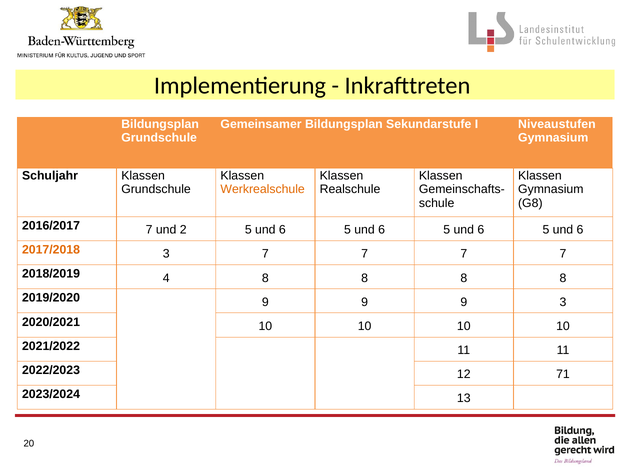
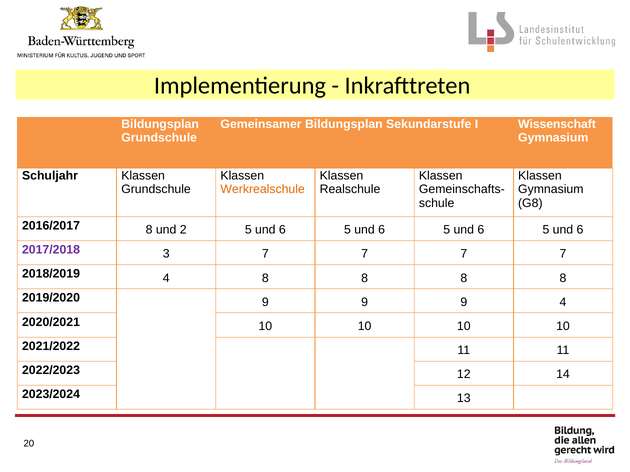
Niveaustufen: Niveaustufen -> Wissenschaft
2016/2017 7: 7 -> 8
2017/2018 colour: orange -> purple
9 3: 3 -> 4
71: 71 -> 14
